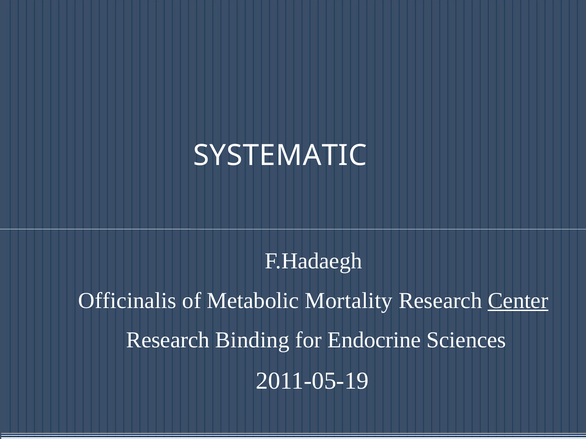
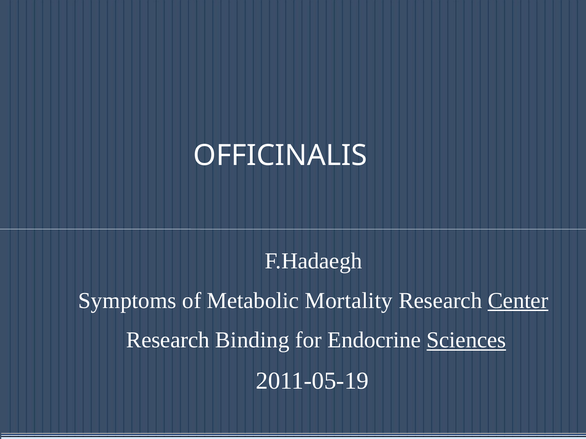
SYSTEMATIC: SYSTEMATIC -> OFFICINALIS
Officinalis: Officinalis -> Symptoms
Sciences underline: none -> present
